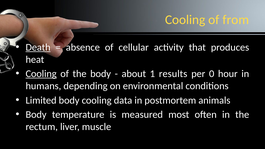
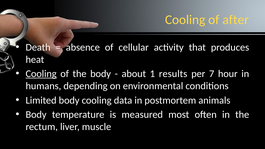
from: from -> after
Death underline: present -> none
0: 0 -> 7
